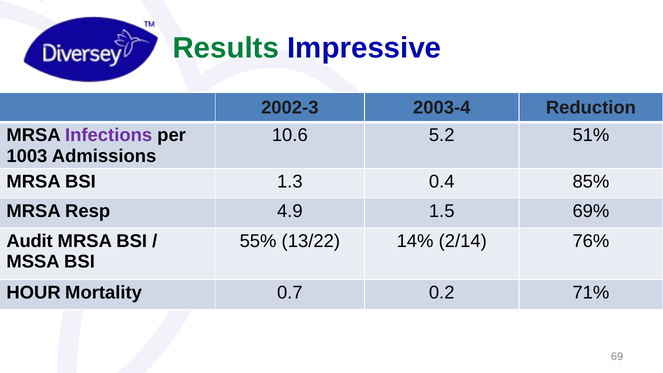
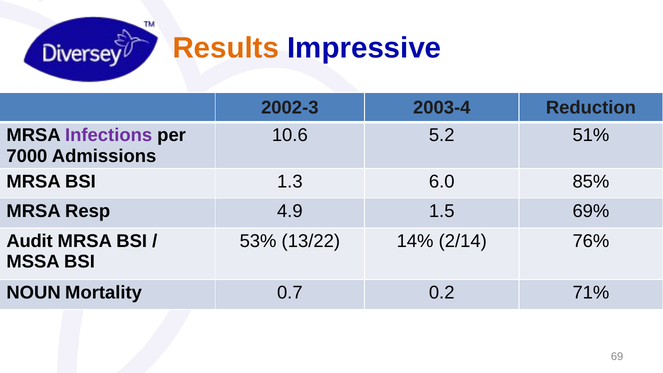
Results colour: green -> orange
1003: 1003 -> 7000
0.4: 0.4 -> 6.0
55%: 55% -> 53%
HOUR: HOUR -> NOUN
